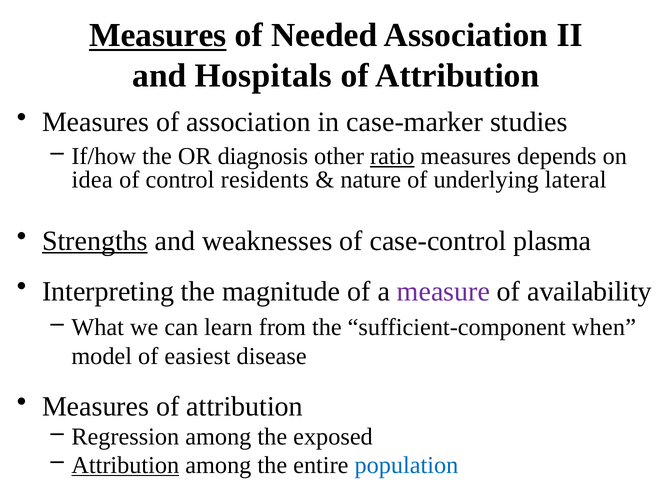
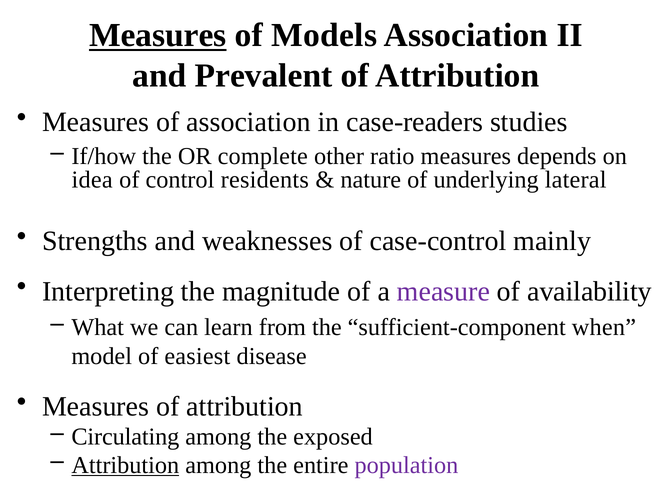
Needed: Needed -> Models
Hospitals: Hospitals -> Prevalent
case-marker: case-marker -> case-readers
diagnosis: diagnosis -> complete
ratio underline: present -> none
Strengths underline: present -> none
plasma: plasma -> mainly
Regression: Regression -> Circulating
population colour: blue -> purple
